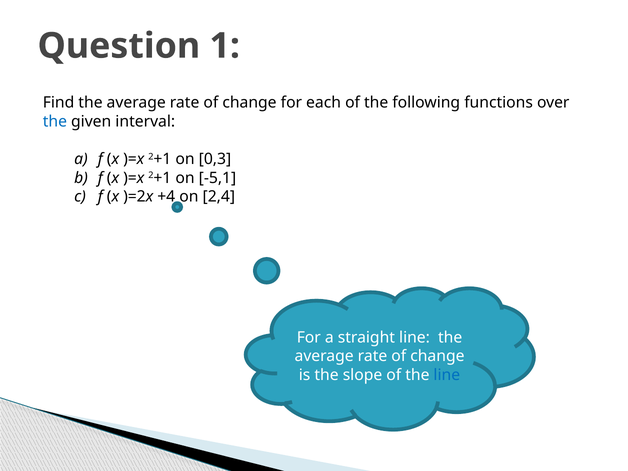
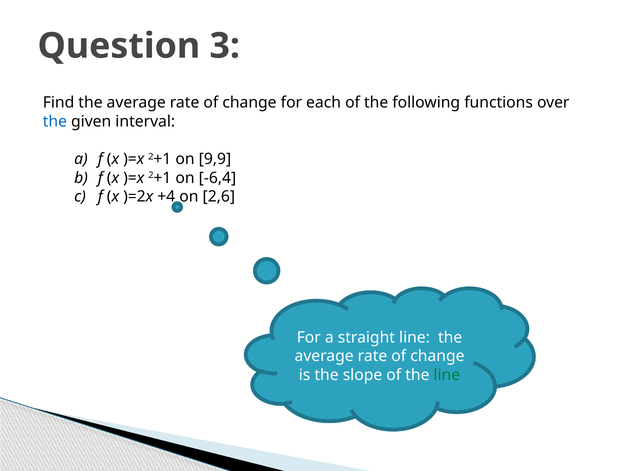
1: 1 -> 3
0,3: 0,3 -> 9,9
-5,1: -5,1 -> -6,4
2,4: 2,4 -> 2,6
line at (447, 375) colour: blue -> green
